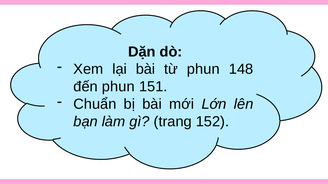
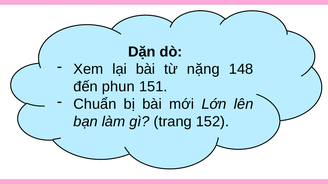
từ phun: phun -> nặng
